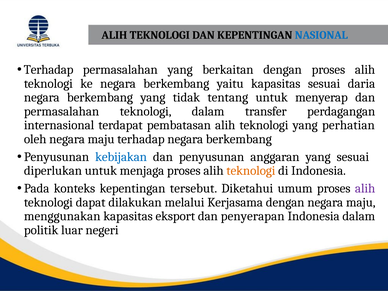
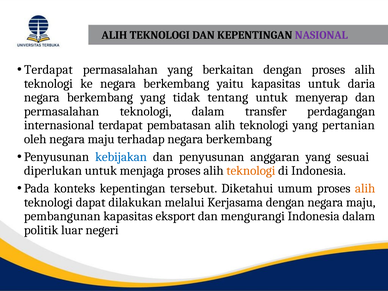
NASIONAL colour: blue -> purple
Terhadap at (49, 70): Terhadap -> Terdapat
kapasitas sesuai: sesuai -> untuk
perhatian: perhatian -> pertanian
alih at (365, 188) colour: purple -> orange
menggunakan: menggunakan -> pembangunan
penyerapan: penyerapan -> mengurangi
